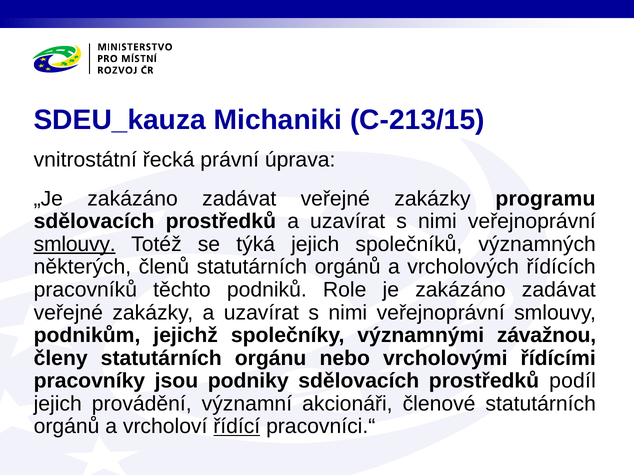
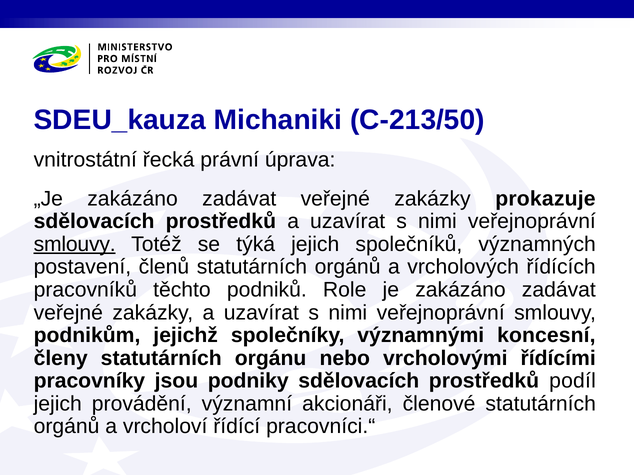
C-213/15: C-213/15 -> C-213/50
programu: programu -> prokazuje
některých: některých -> postavení
závažnou: závažnou -> koncesní
řídící underline: present -> none
